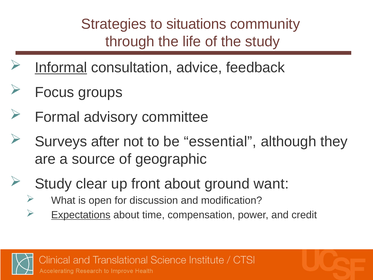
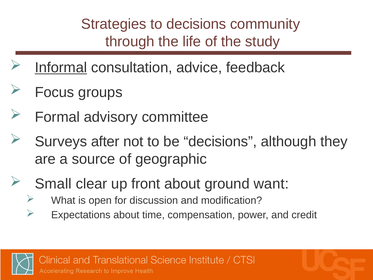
to situations: situations -> decisions
be essential: essential -> decisions
Study at (53, 184): Study -> Small
Expectations underline: present -> none
